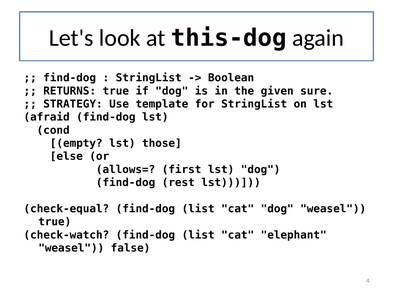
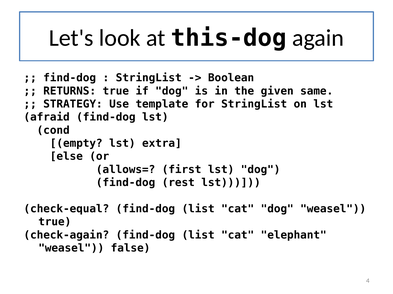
sure: sure -> same
those: those -> extra
check-watch: check-watch -> check-again
